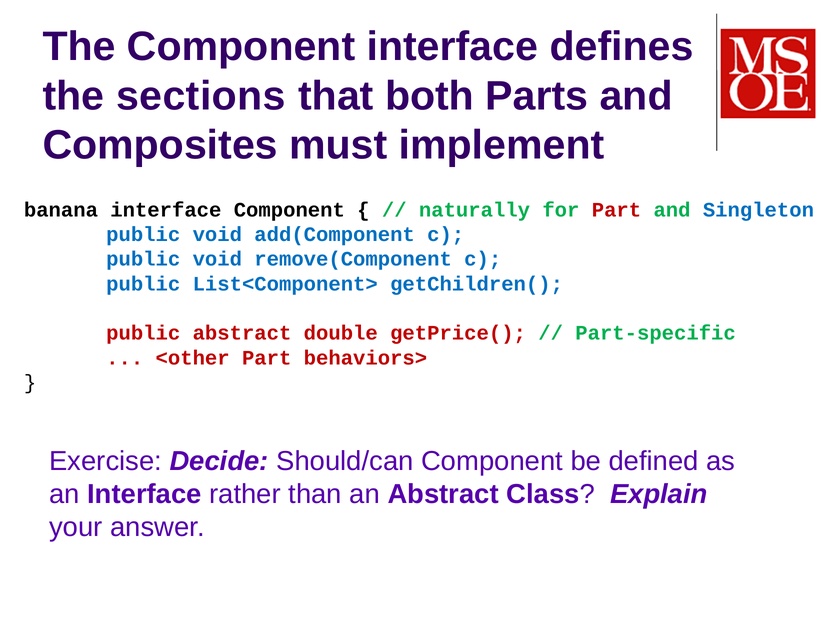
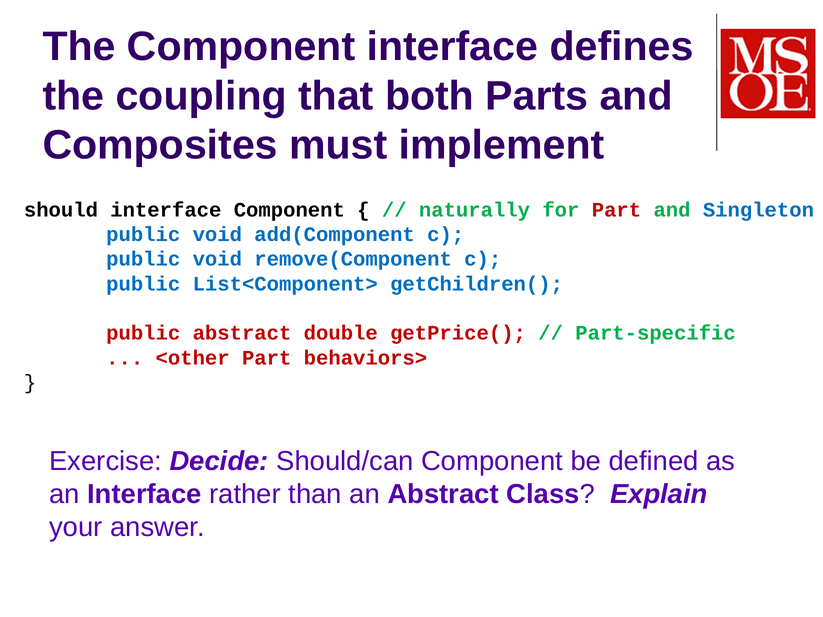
sections: sections -> coupling
banana: banana -> should
